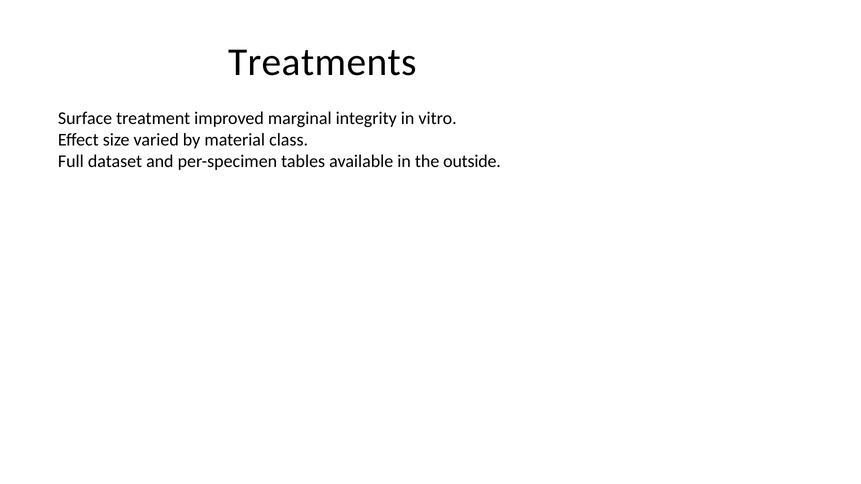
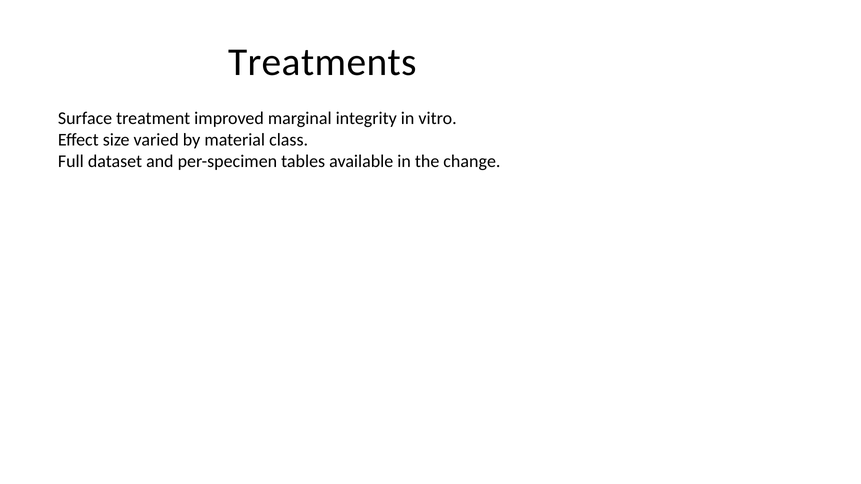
outside: outside -> change
